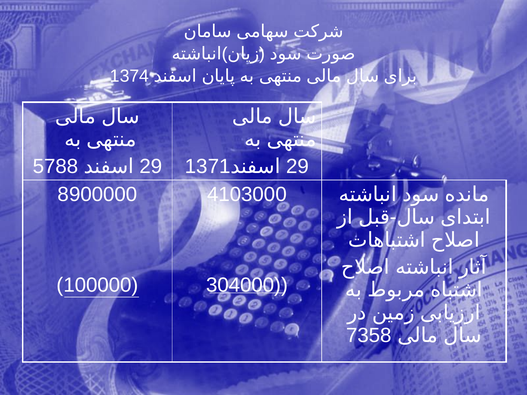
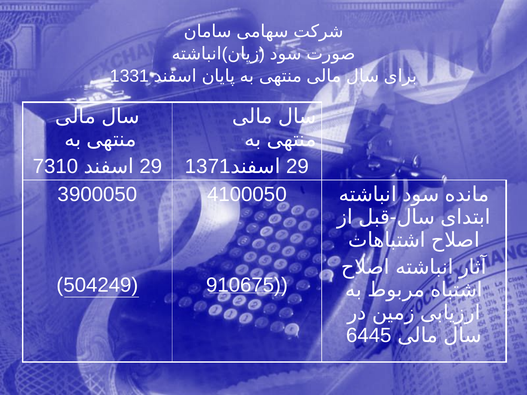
1374: 1374 -> 1331
5788: 5788 -> 7310
8900000: 8900000 -> 3900050
4103000: 4103000 -> 4100050
100000: 100000 -> 504249
304000: 304000 -> 910675
7358: 7358 -> 6445
